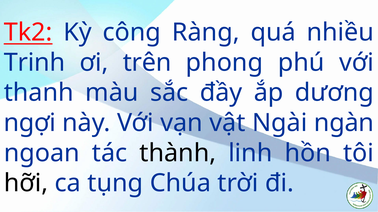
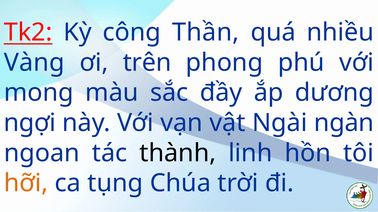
Ràng: Ràng -> Thần
Trinh: Trinh -> Vàng
thanh: thanh -> mong
hỡi colour: black -> orange
